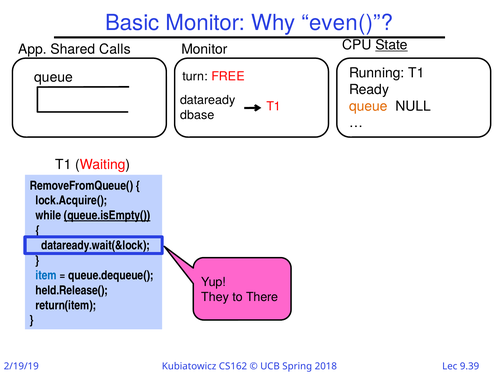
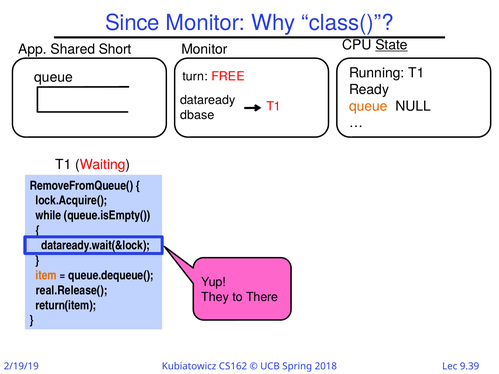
Basic: Basic -> Since
even(: even( -> class(
Calls: Calls -> Short
queue.isEmpty( underline: present -> none
item colour: blue -> orange
held.Release(: held.Release( -> real.Release(
